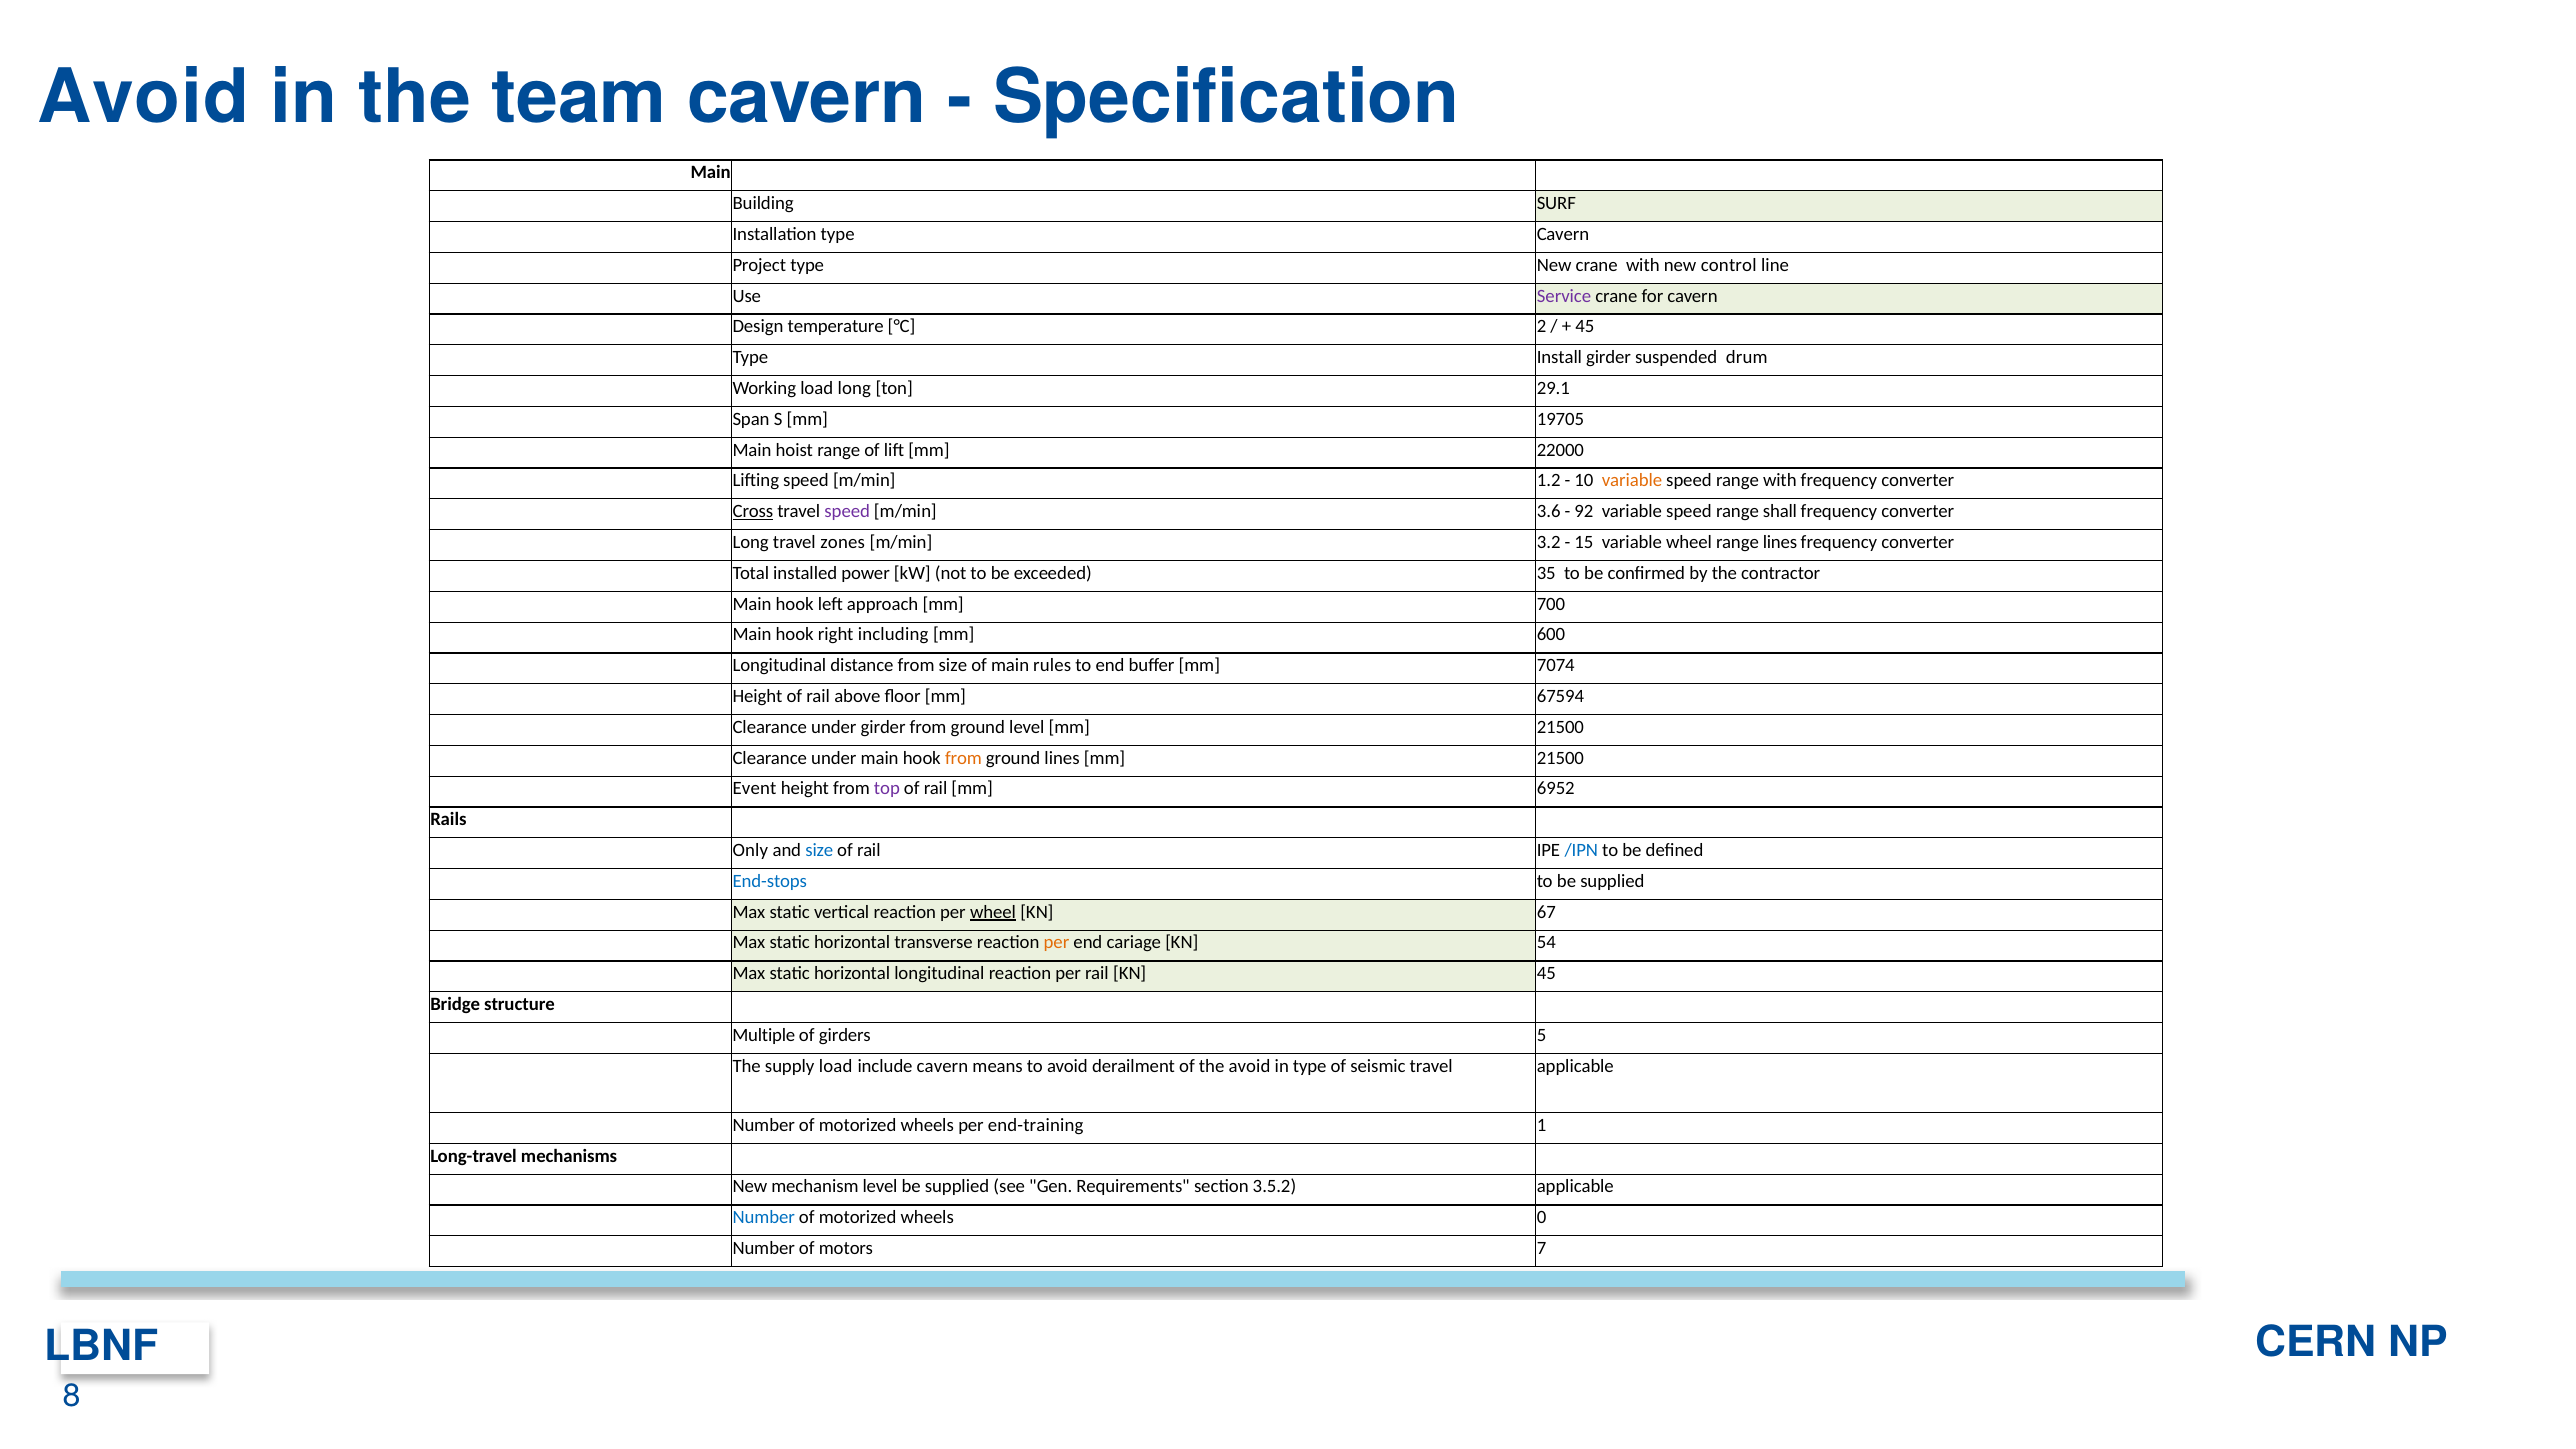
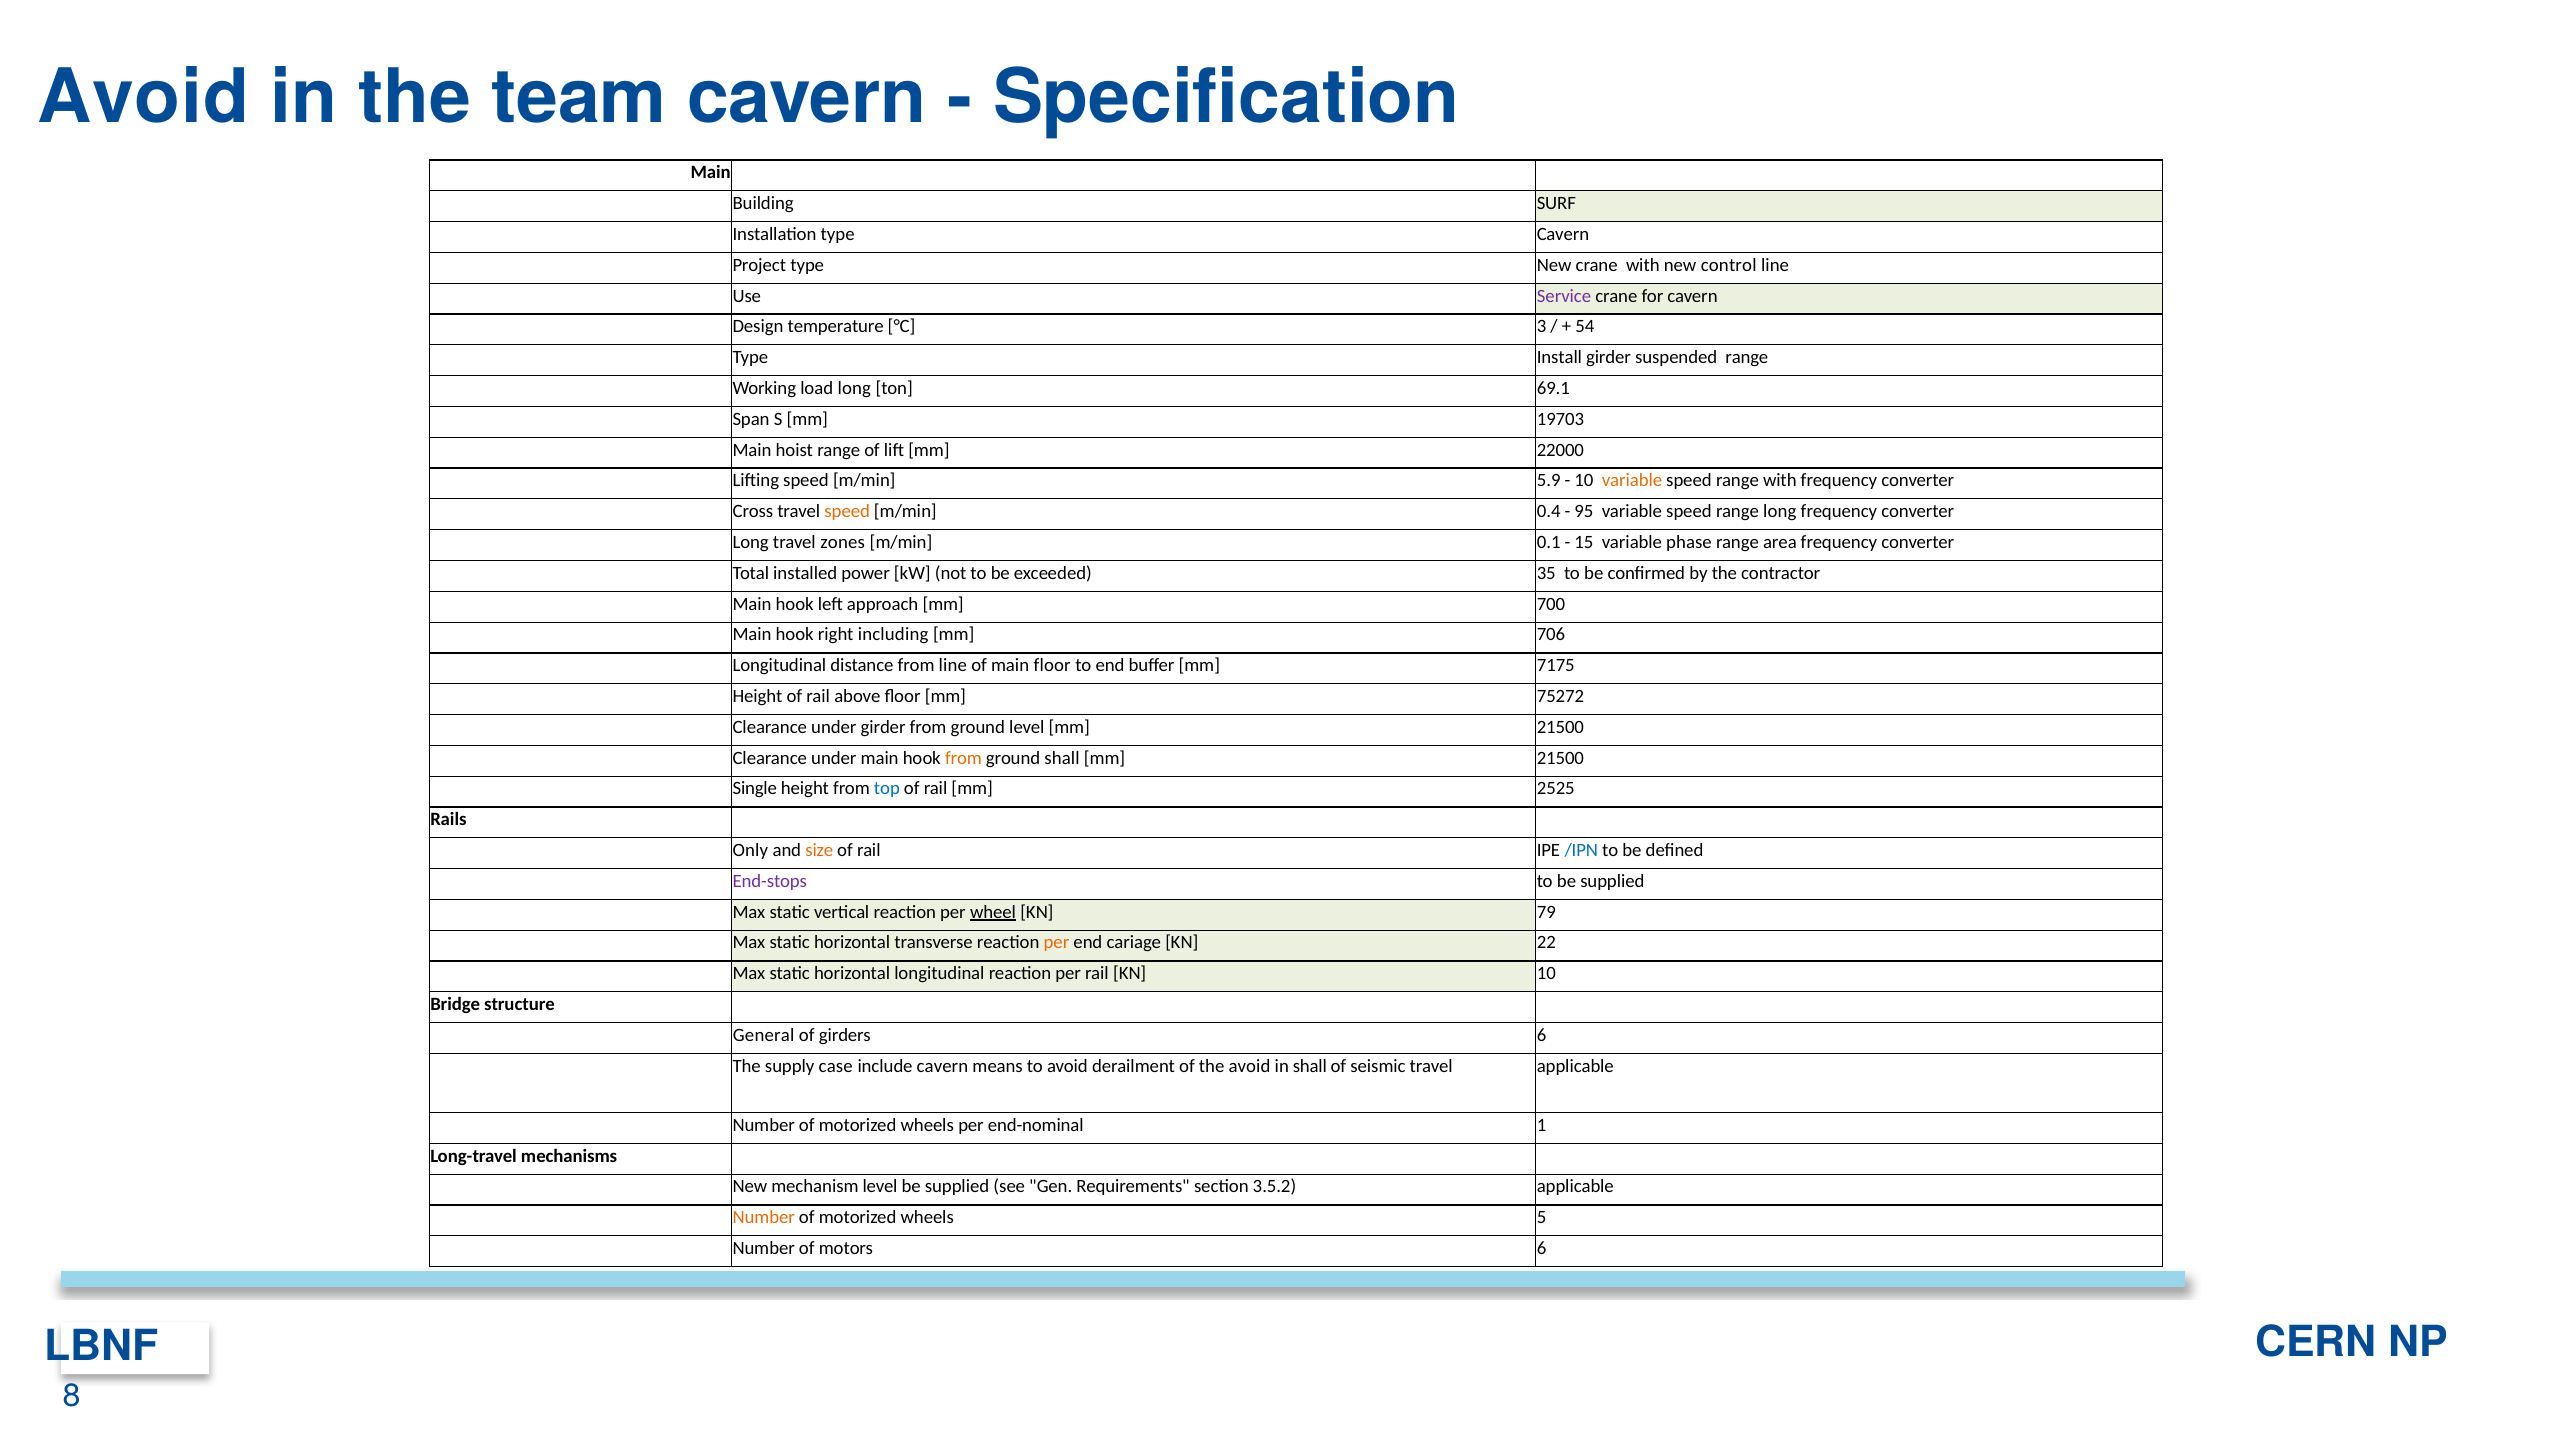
2: 2 -> 3
45 at (1585, 327): 45 -> 54
suspended drum: drum -> range
29.1: 29.1 -> 69.1
19705: 19705 -> 19703
1.2: 1.2 -> 5.9
Cross underline: present -> none
speed at (847, 511) colour: purple -> orange
3.6: 3.6 -> 0.4
92: 92 -> 95
range shall: shall -> long
3.2: 3.2 -> 0.1
variable wheel: wheel -> phase
range lines: lines -> area
600: 600 -> 706
from size: size -> line
main rules: rules -> floor
7074: 7074 -> 7175
67594: 67594 -> 75272
ground lines: lines -> shall
Event: Event -> Single
top colour: purple -> blue
6952: 6952 -> 2525
size at (819, 850) colour: blue -> orange
End-stops colour: blue -> purple
67: 67 -> 79
54: 54 -> 22
KN 45: 45 -> 10
Multiple: Multiple -> General
girders 5: 5 -> 6
supply load: load -> case
in type: type -> shall
end-training: end-training -> end-nominal
Number at (764, 1217) colour: blue -> orange
0: 0 -> 5
motors 7: 7 -> 6
